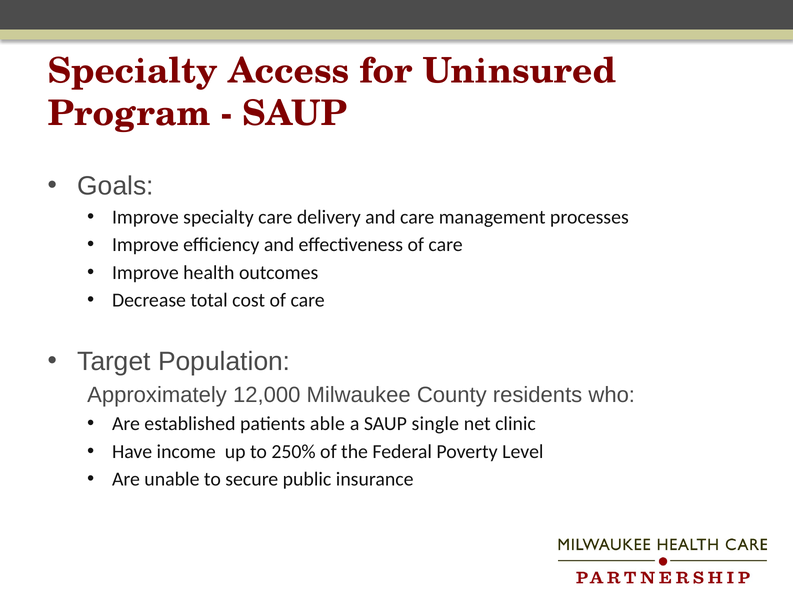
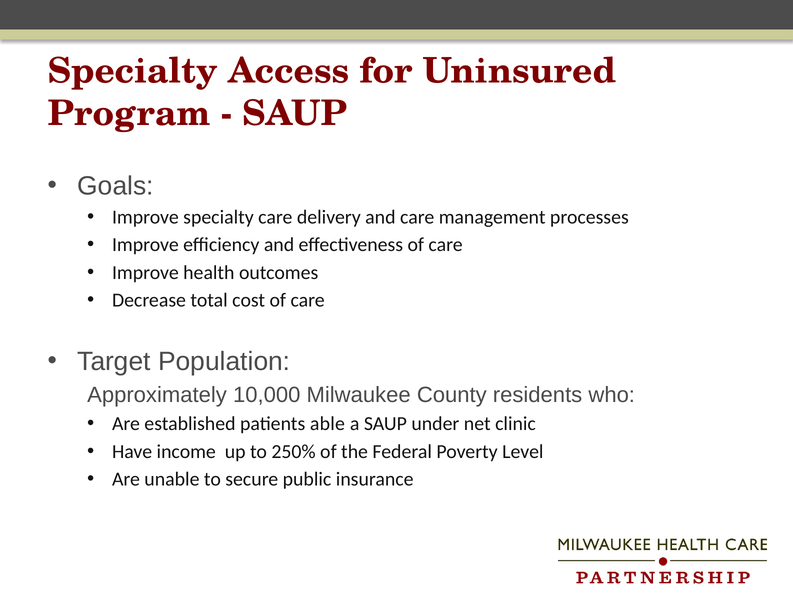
12,000: 12,000 -> 10,000
single: single -> under
